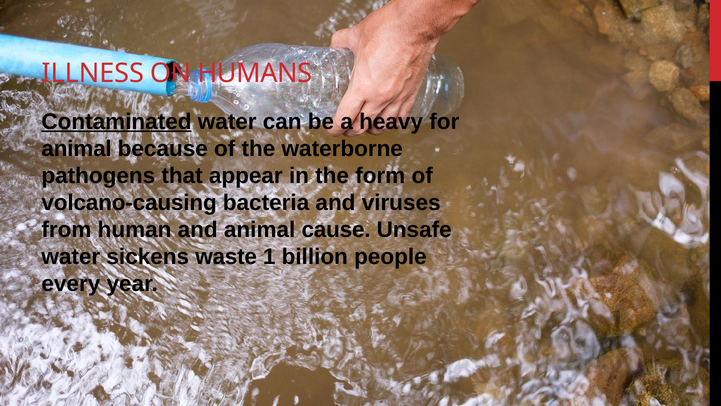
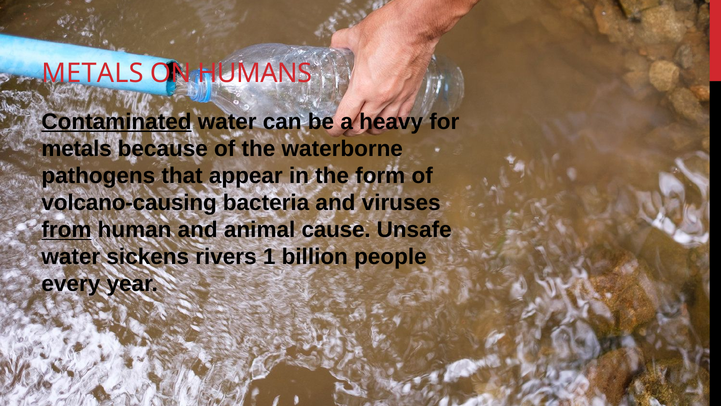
ILLNESS at (93, 73): ILLNESS -> METALS
animal at (77, 148): animal -> metals
from underline: none -> present
waste: waste -> rivers
